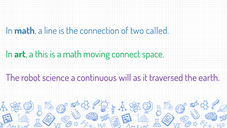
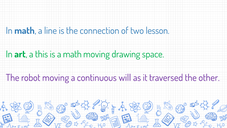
called: called -> lesson
connect: connect -> drawing
robot science: science -> moving
earth: earth -> other
